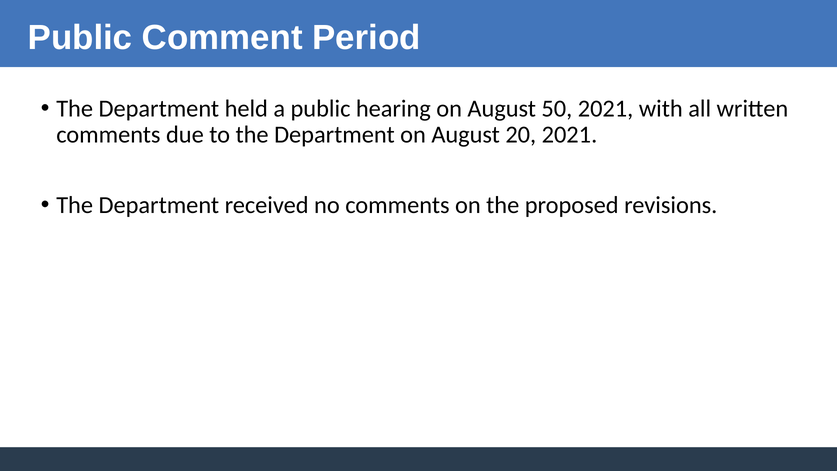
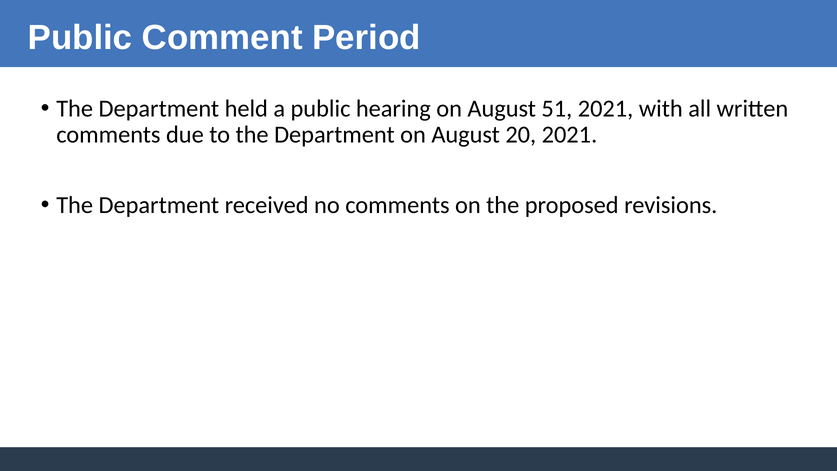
50: 50 -> 51
